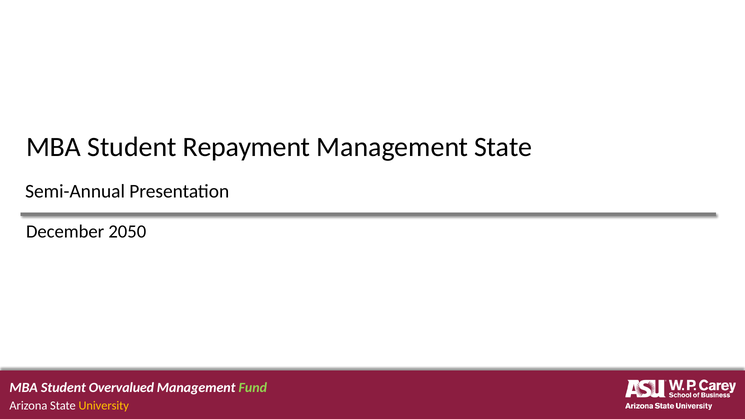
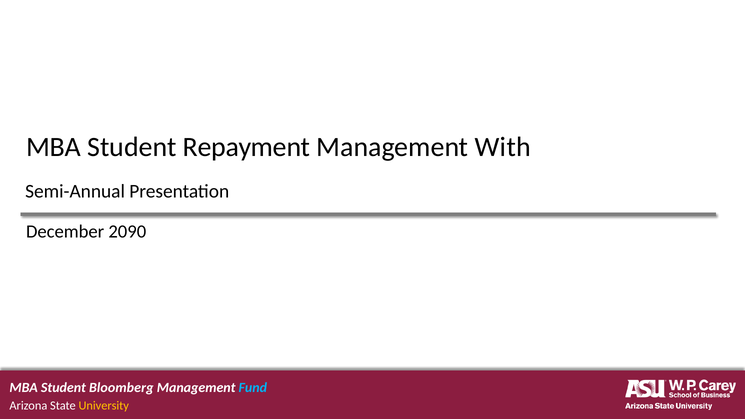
Management State: State -> With
2050: 2050 -> 2090
Overvalued: Overvalued -> Bloomberg
Fund colour: light green -> light blue
